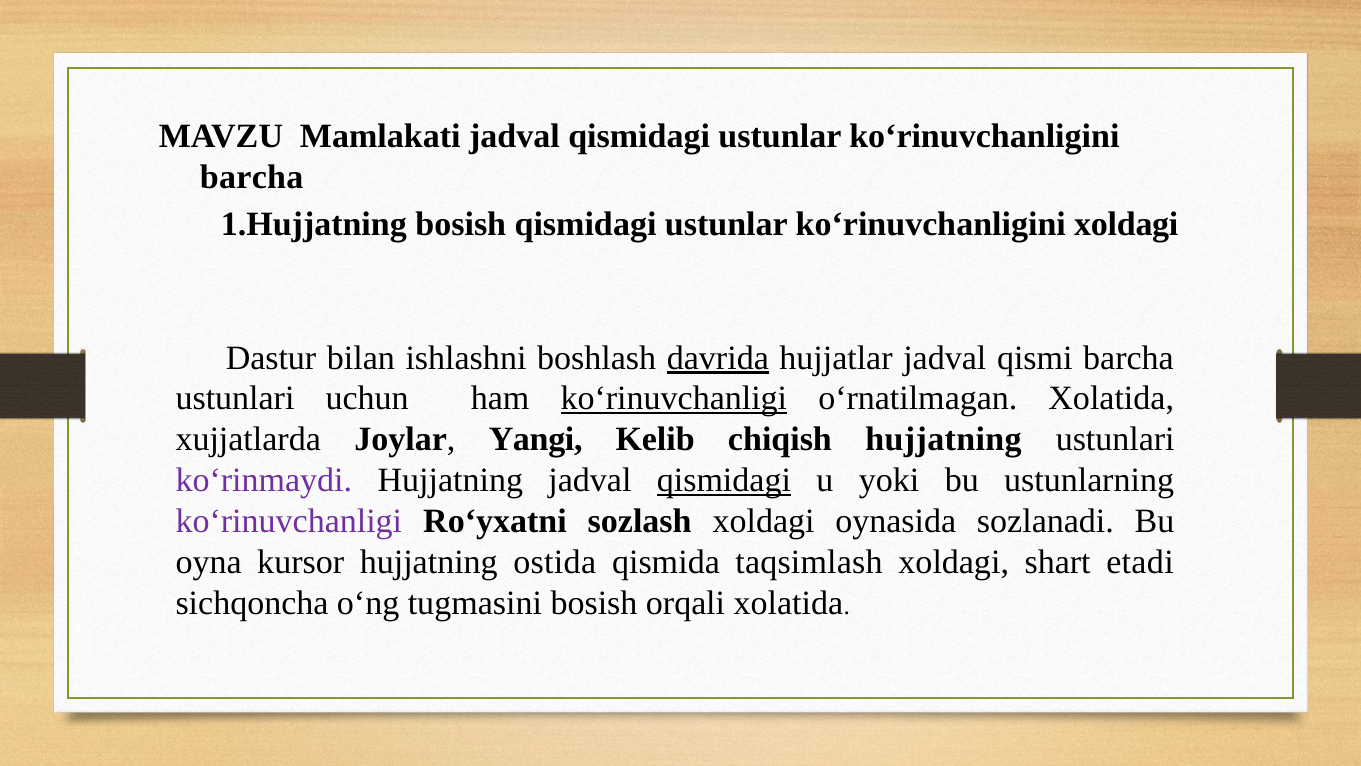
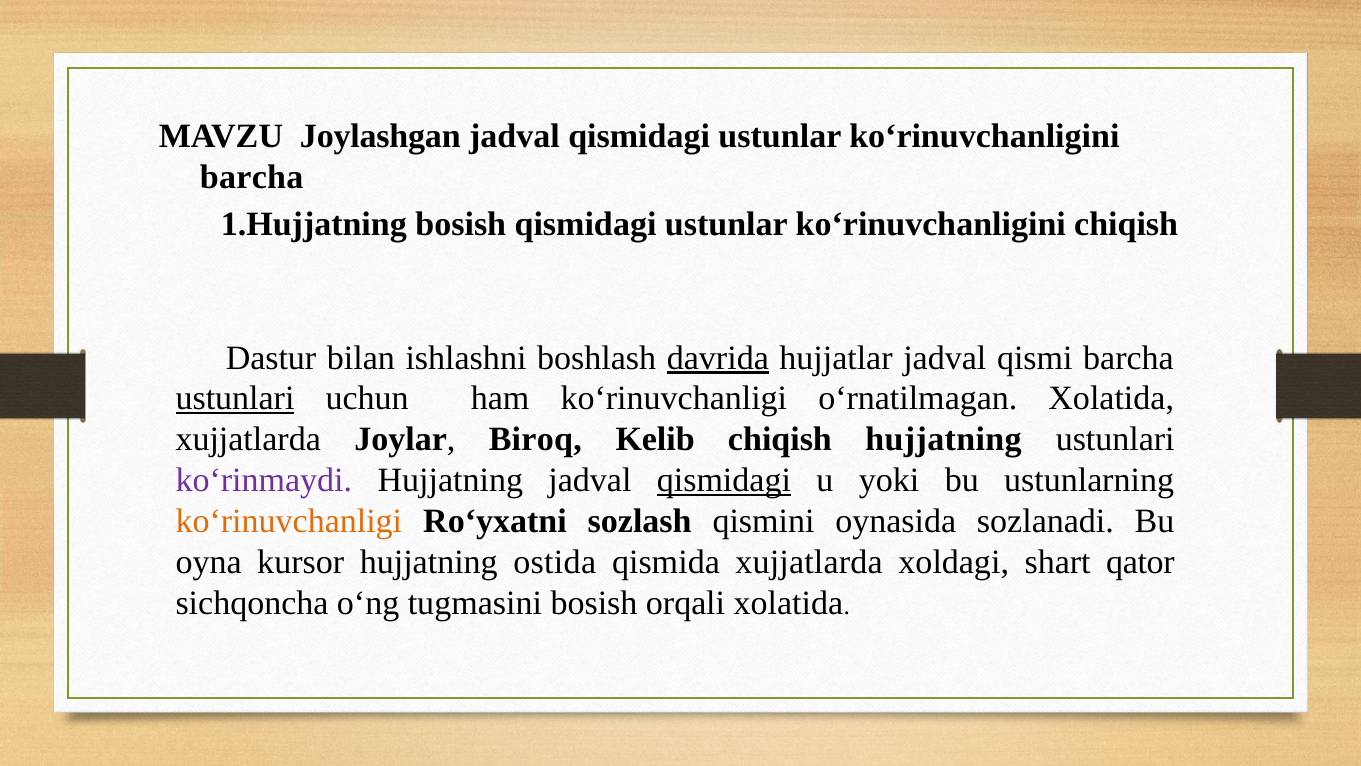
Mamlakati: Mamlakati -> Joylashgan
ko‘rinuvchanligini xoldagi: xoldagi -> chiqish
ustunlari at (235, 398) underline: none -> present
ko‘rinuvchanligi at (674, 398) underline: present -> none
Yangi: Yangi -> Biroq
ko‘rinuvchanligi at (289, 521) colour: purple -> orange
sozlash xoldagi: xoldagi -> qismini
qismida taqsimlash: taqsimlash -> xujjatlarda
etadi: etadi -> qator
